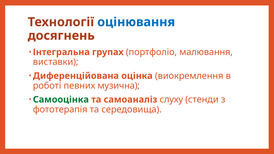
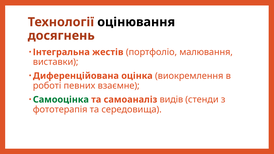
оцінювання colour: blue -> black
групах: групах -> жестів
музична: музична -> взаємне
слуху: слуху -> видів
